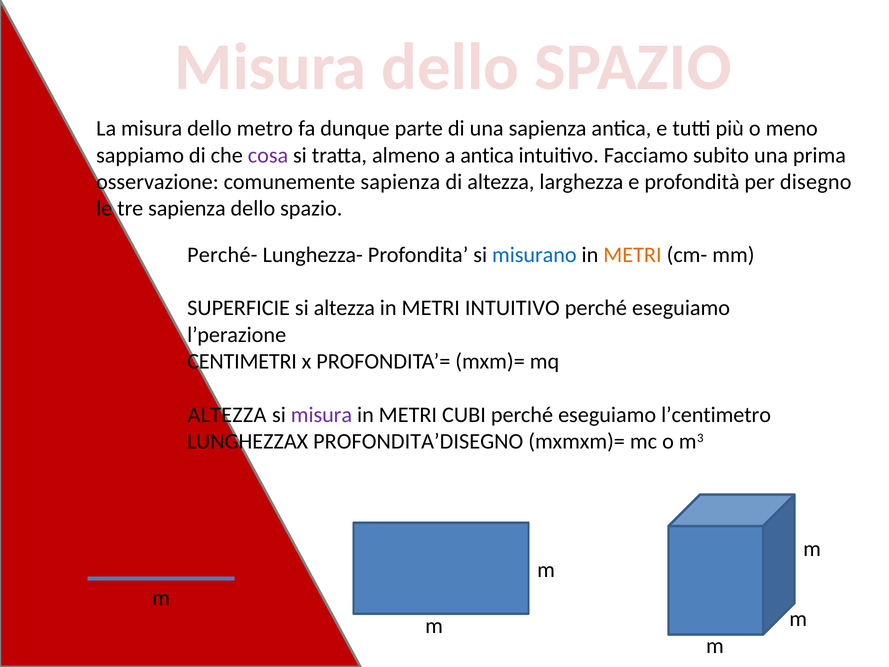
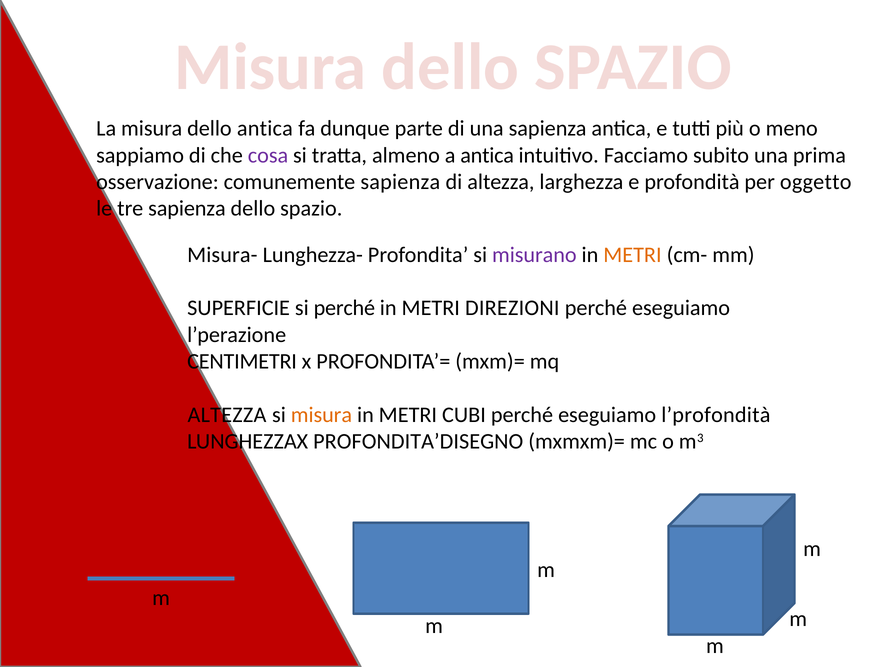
dello metro: metro -> antica
disegno: disegno -> oggetto
Perché-: Perché- -> Misura-
misurano colour: blue -> purple
si altezza: altezza -> perché
METRI INTUITIVO: INTUITIVO -> DIREZIONI
misura at (321, 415) colour: purple -> orange
l’centimetro: l’centimetro -> l’profondità
